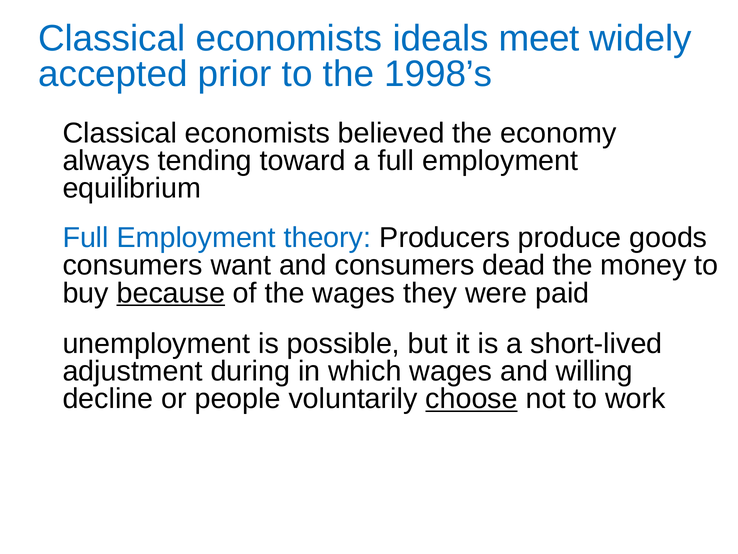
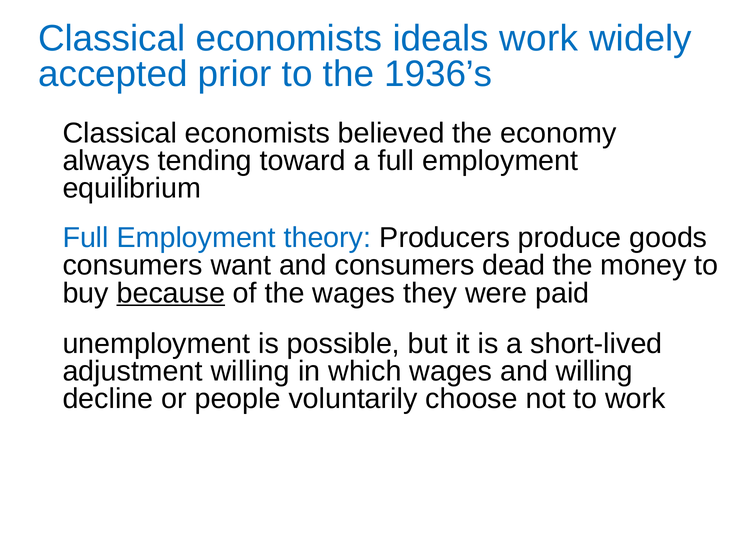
ideals meet: meet -> work
1998’s: 1998’s -> 1936’s
adjustment during: during -> willing
choose underline: present -> none
